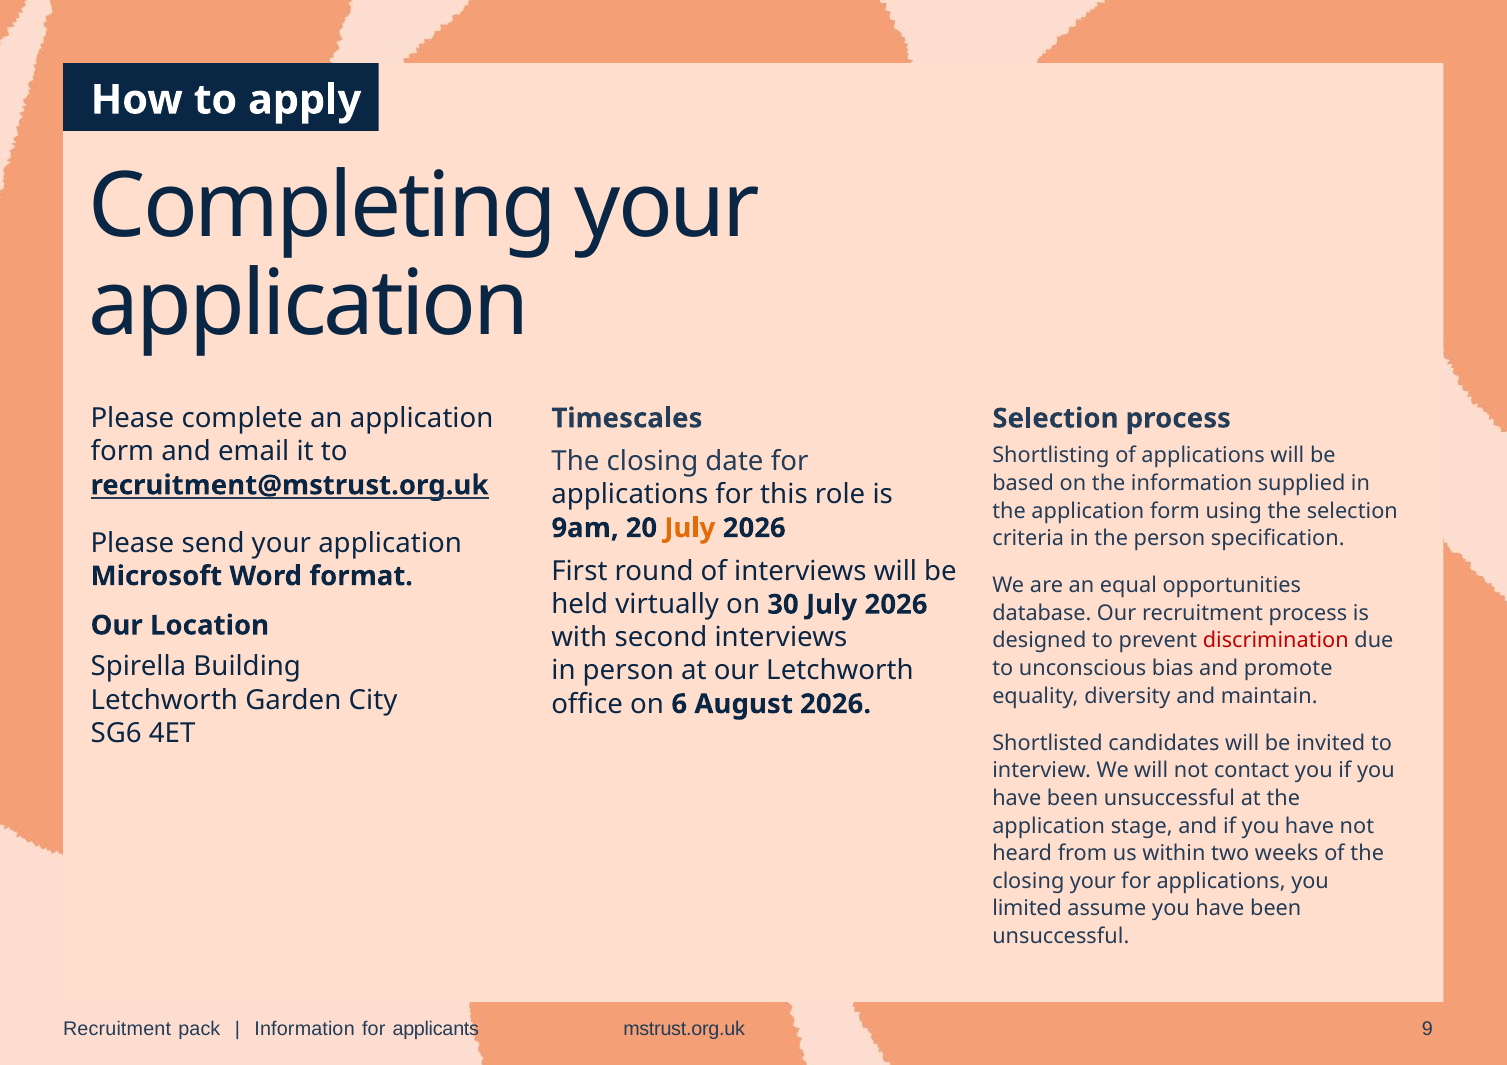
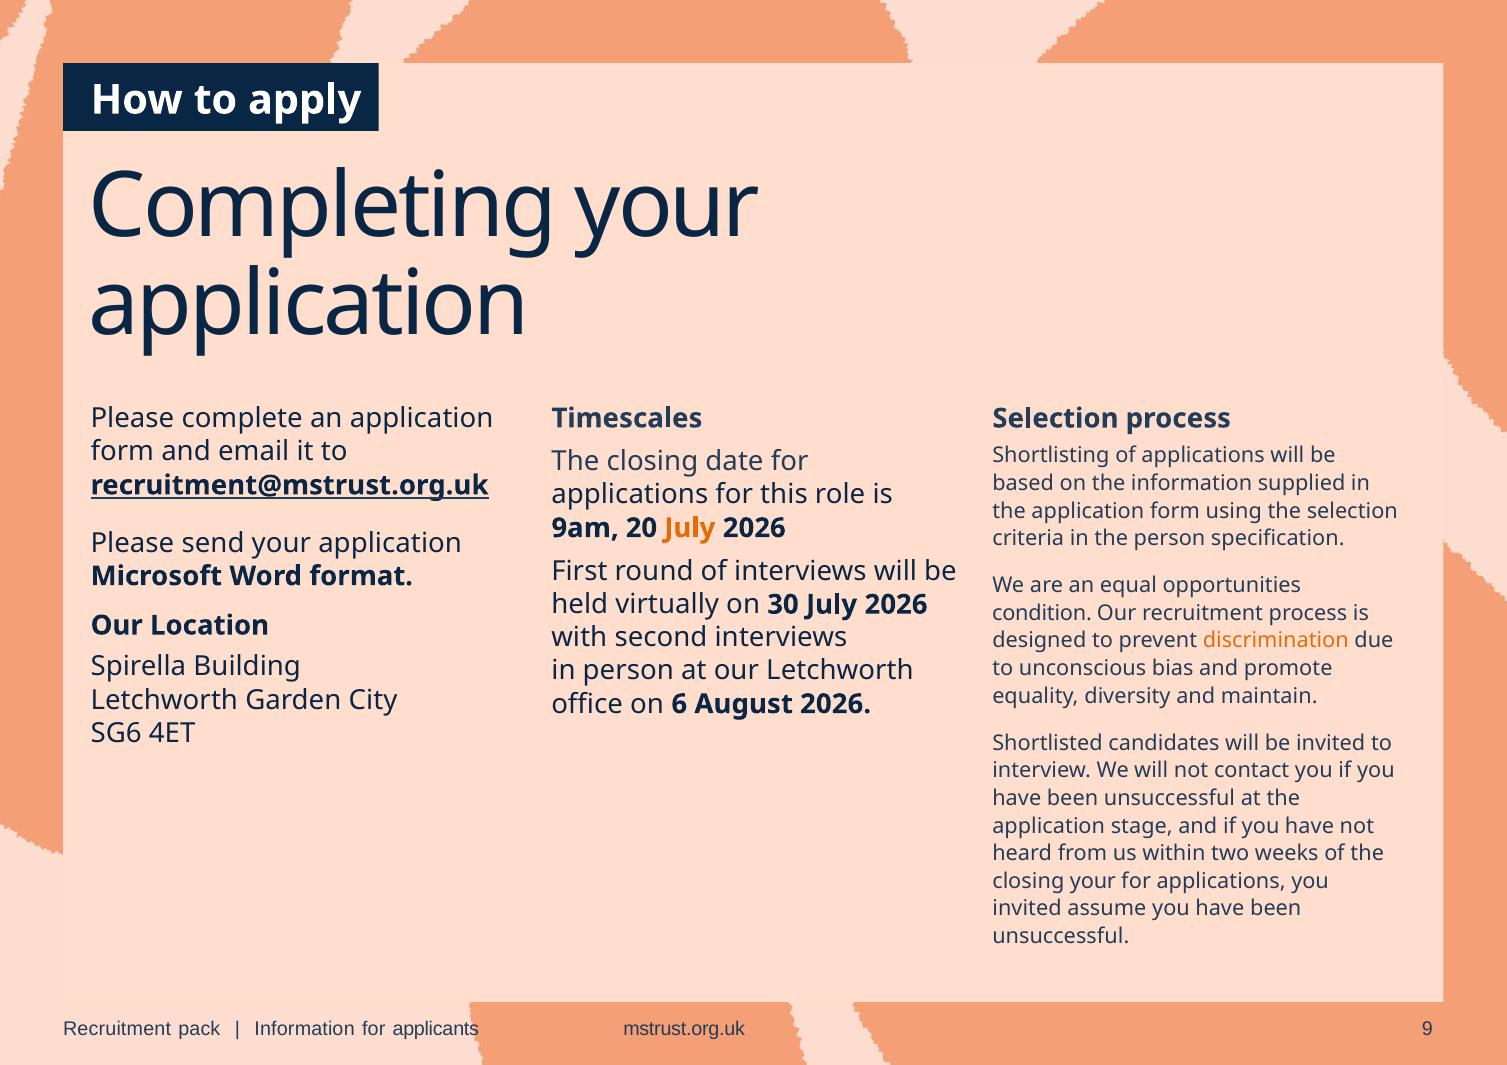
database: database -> condition
discrimination colour: red -> orange
limited at (1027, 909): limited -> invited
